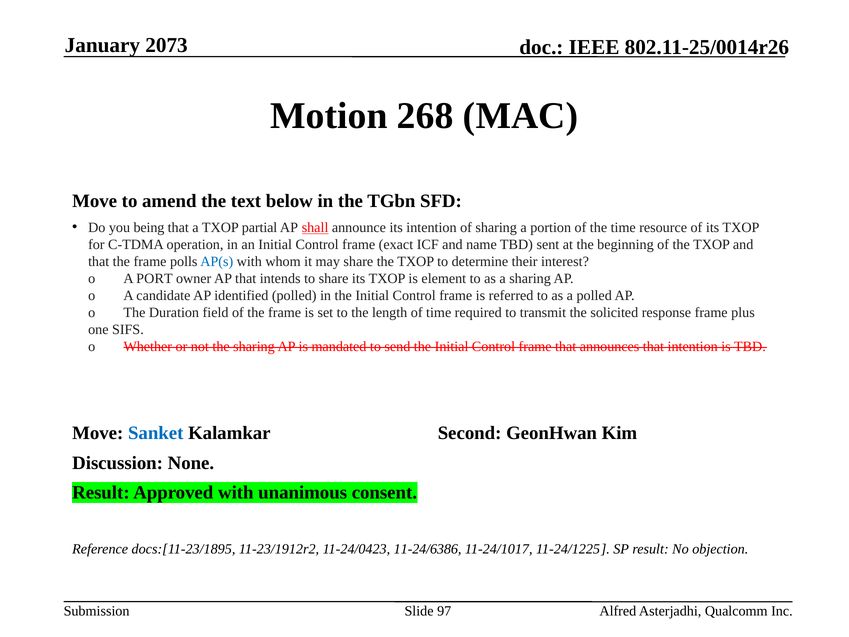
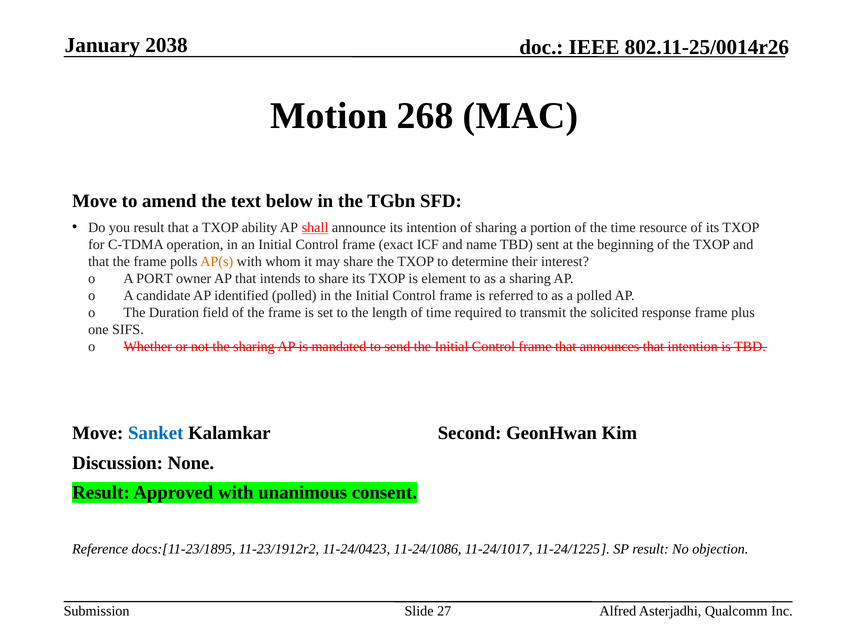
2073: 2073 -> 2038
you being: being -> result
partial: partial -> ability
AP(s colour: blue -> orange
11-24/6386: 11-24/6386 -> 11-24/1086
97: 97 -> 27
